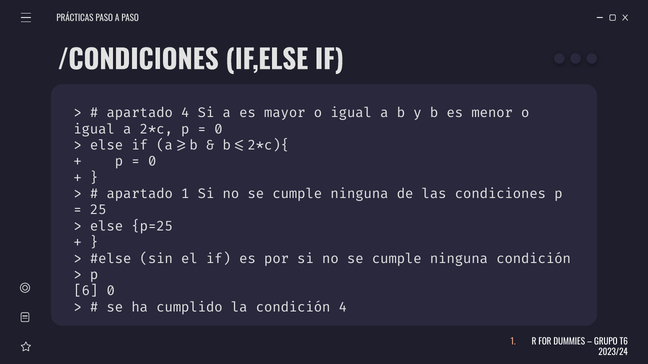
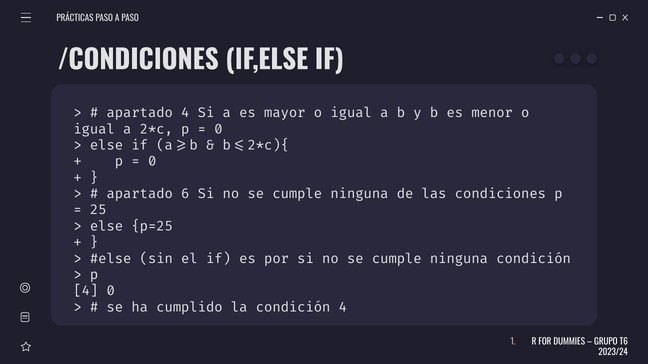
apartado 1: 1 -> 6
6 at (86, 291): 6 -> 4
